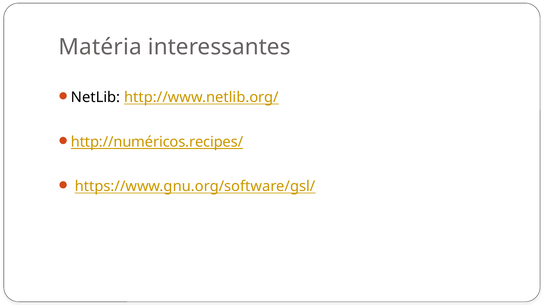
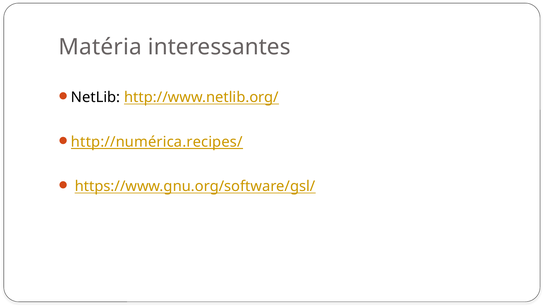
http://numéricos.recipes/: http://numéricos.recipes/ -> http://numérica.recipes/
